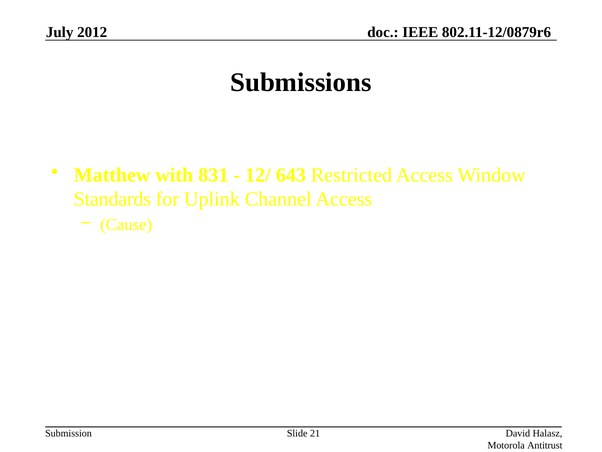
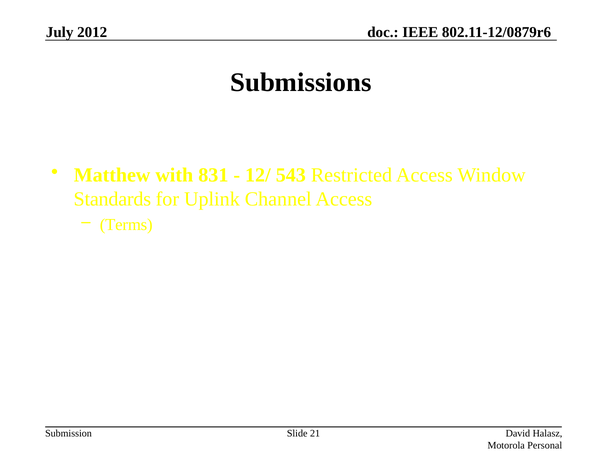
643: 643 -> 543
Cause: Cause -> Terms
Antitrust: Antitrust -> Personal
